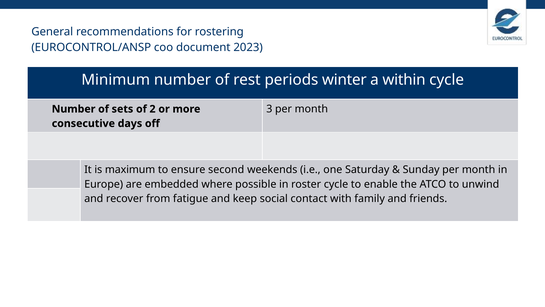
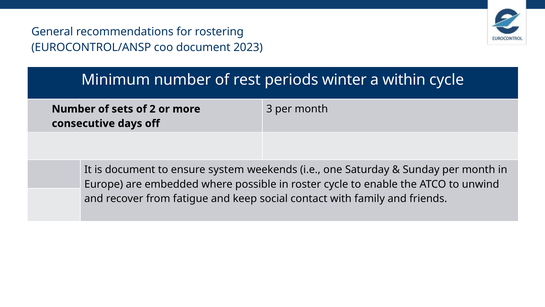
is maximum: maximum -> document
second: second -> system
